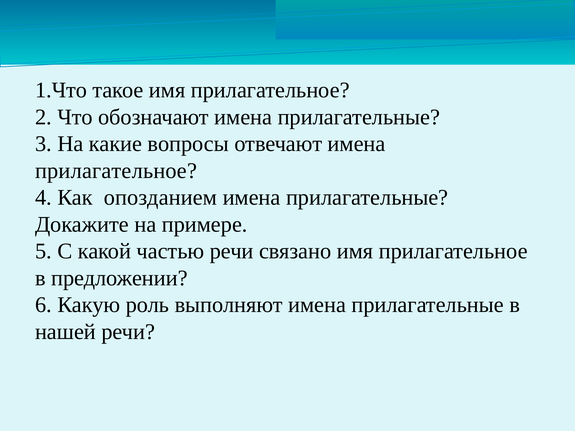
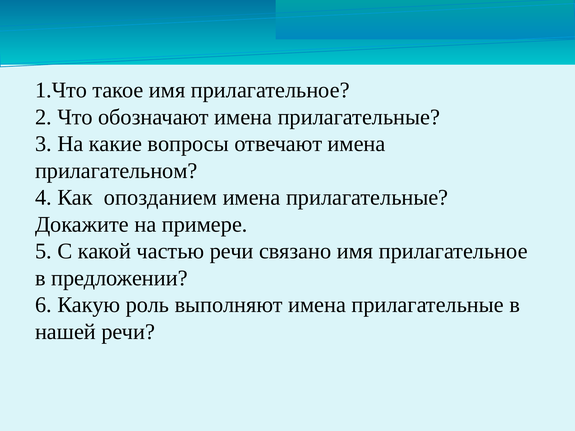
прилагательное at (116, 171): прилагательное -> прилагательном
